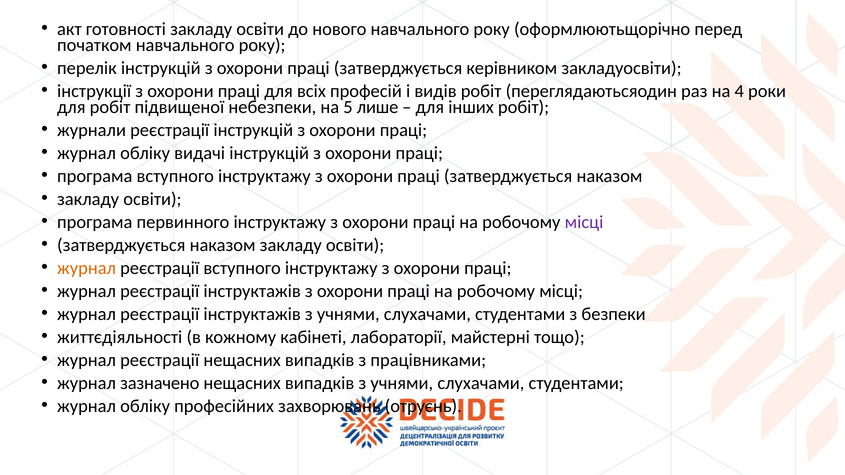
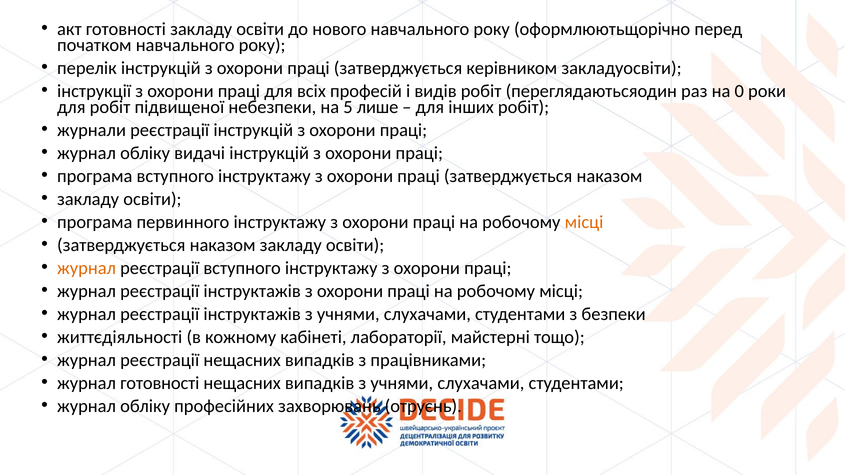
4: 4 -> 0
місці at (584, 222) colour: purple -> orange
журнал зазначено: зазначено -> готовності
